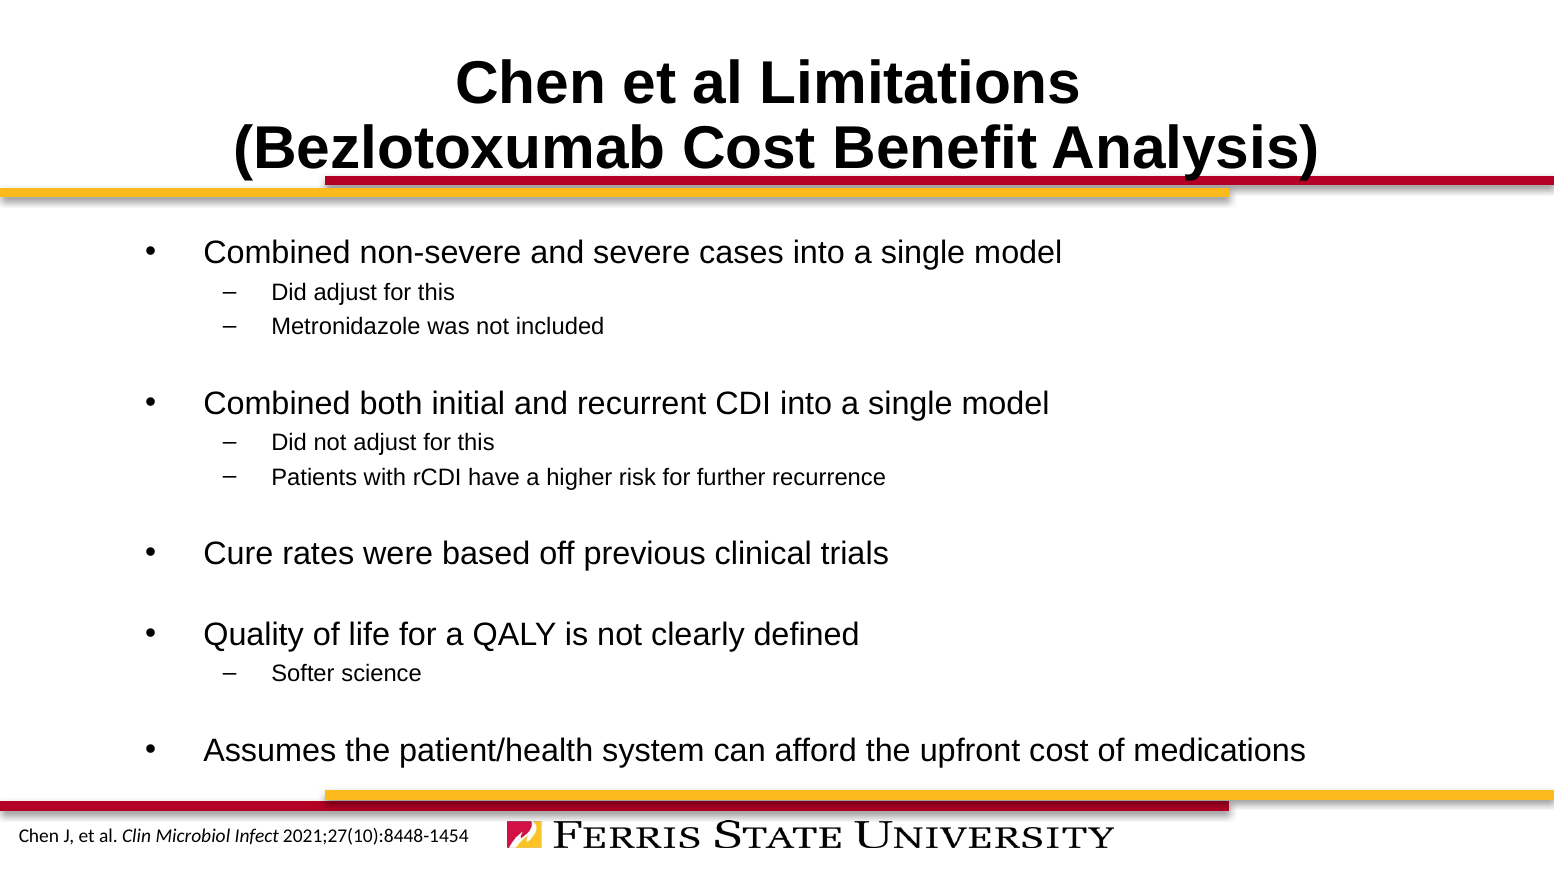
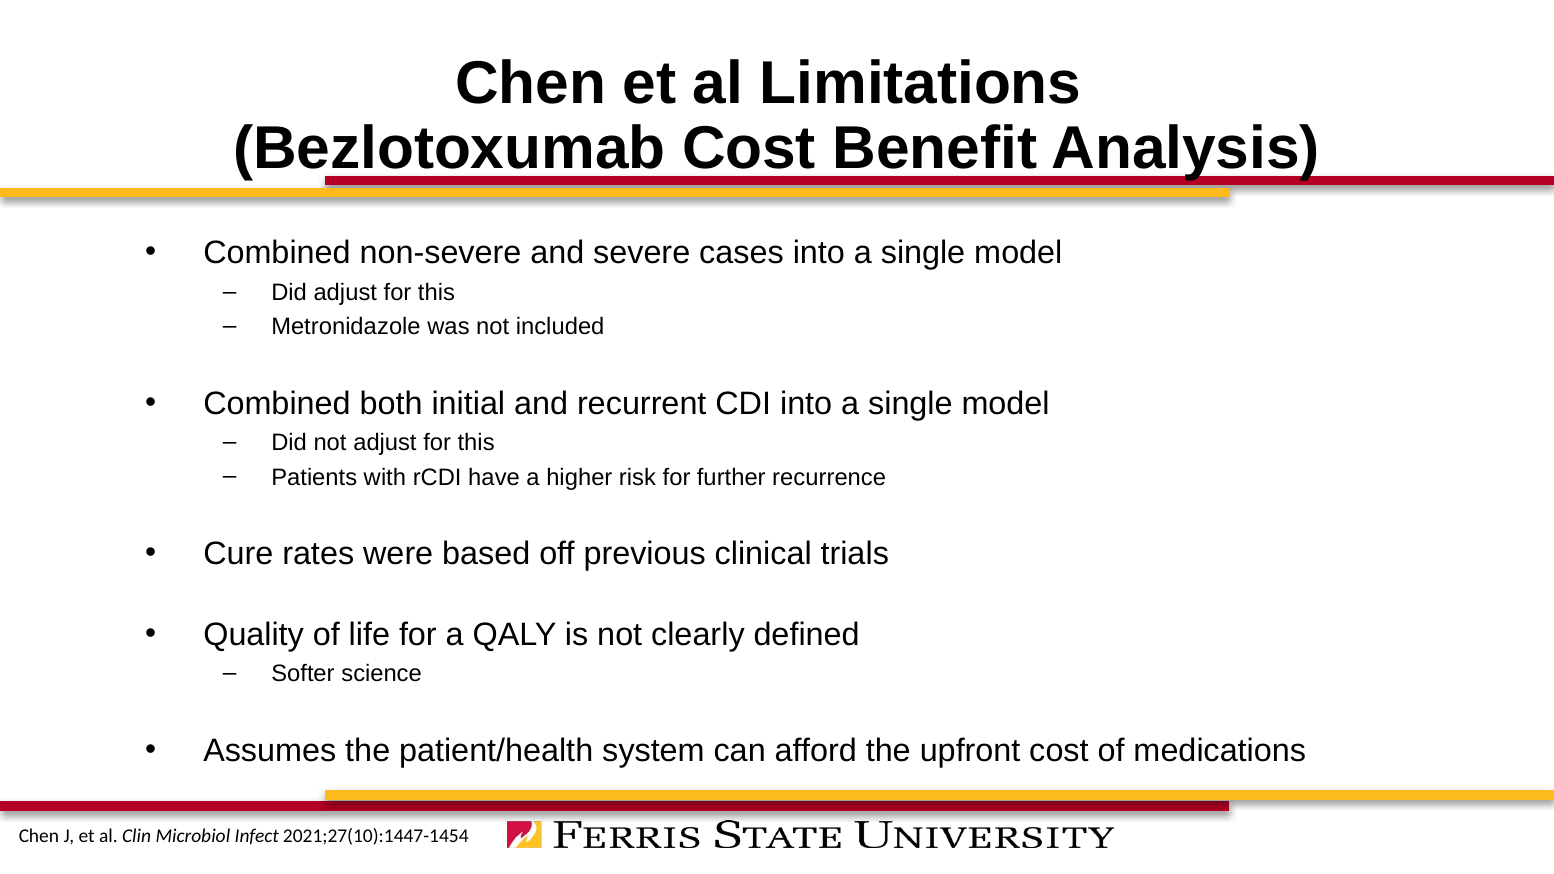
2021;27(10):8448-1454: 2021;27(10):8448-1454 -> 2021;27(10):1447-1454
